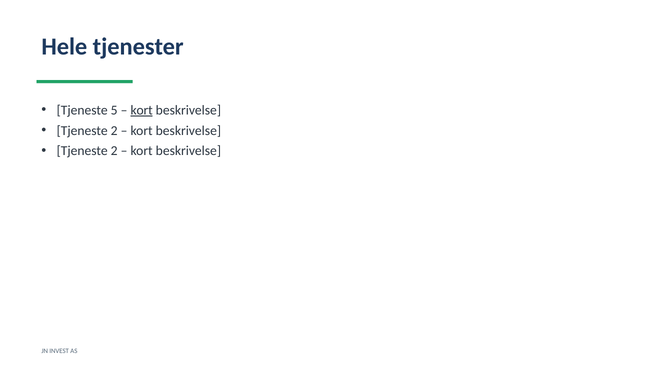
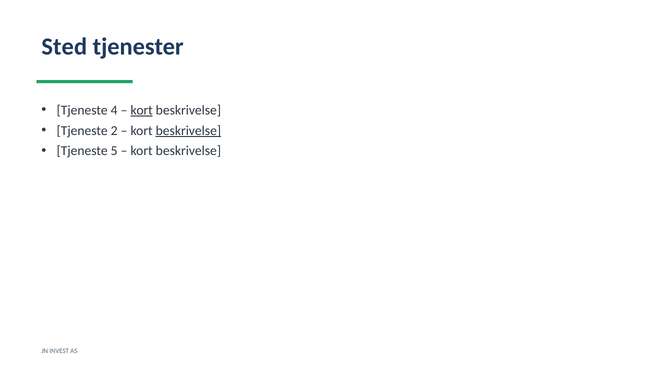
Hele: Hele -> Sted
5: 5 -> 4
beskrivelse at (188, 131) underline: none -> present
2 at (114, 151): 2 -> 5
